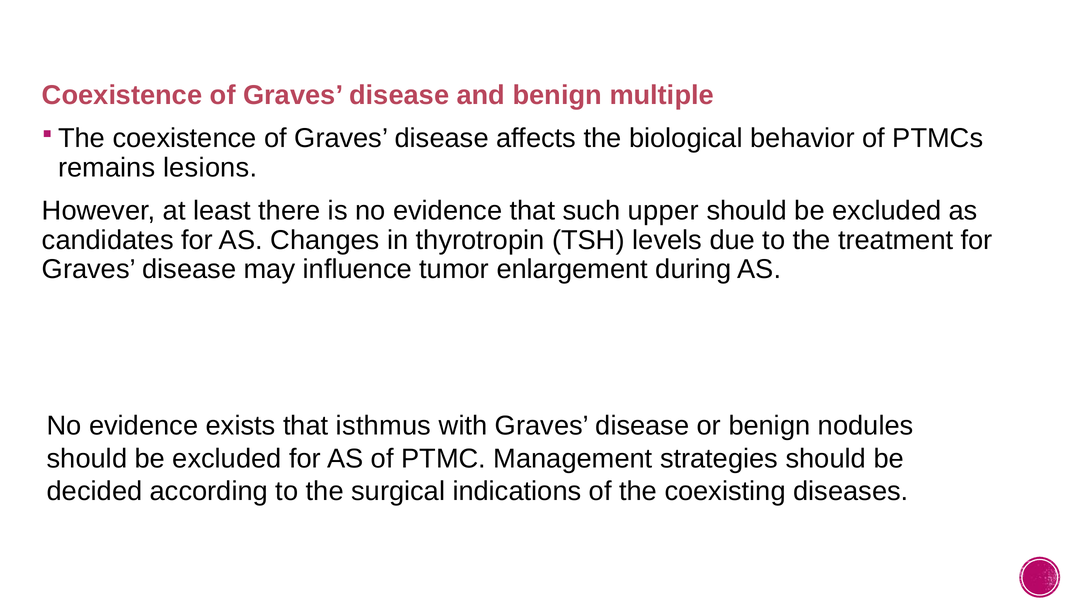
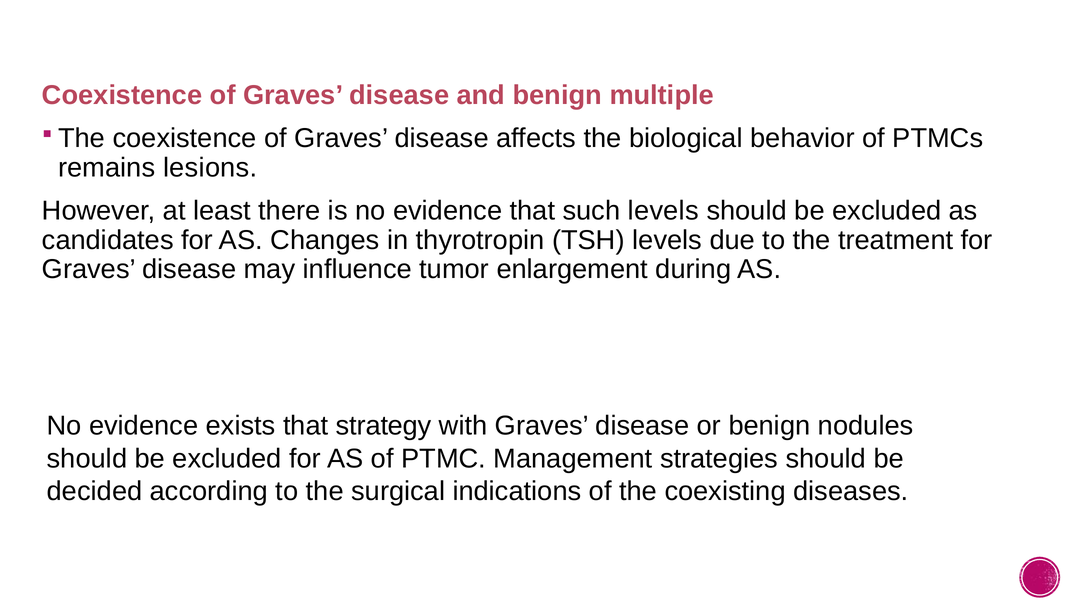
such upper: upper -> levels
isthmus: isthmus -> strategy
